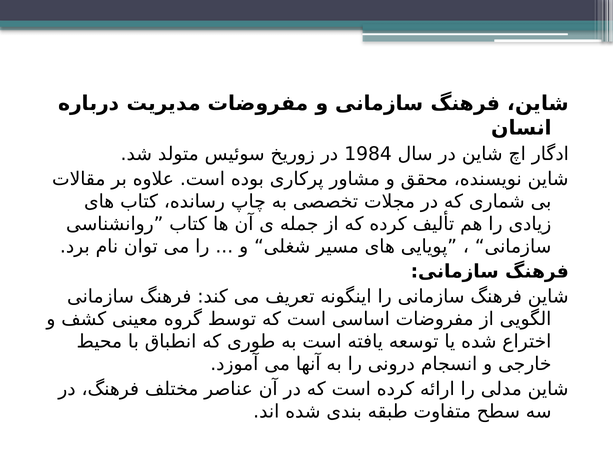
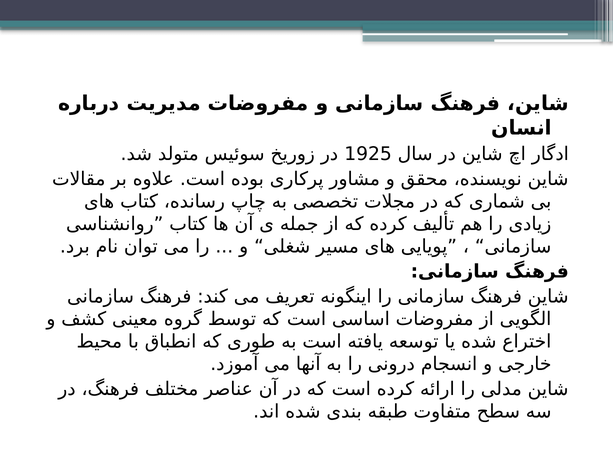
1984: 1984 -> 1925
